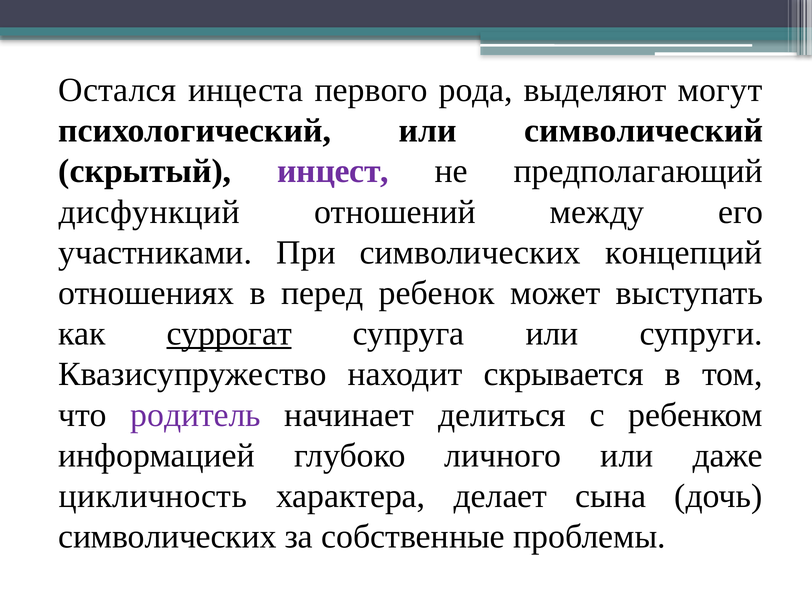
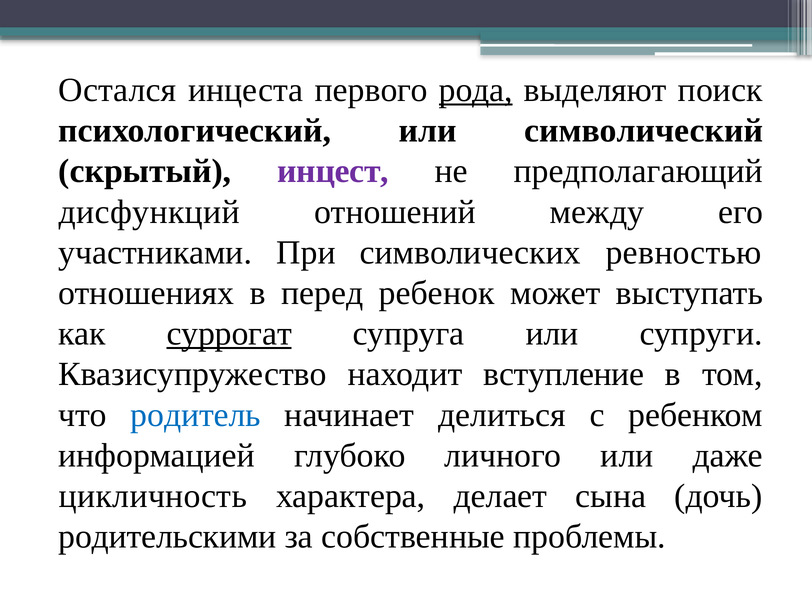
рода underline: none -> present
могут: могут -> поиск
концепций: концепций -> ревностью
скрывается: скрывается -> вступление
родитель colour: purple -> blue
символических at (167, 537): символических -> родительскими
